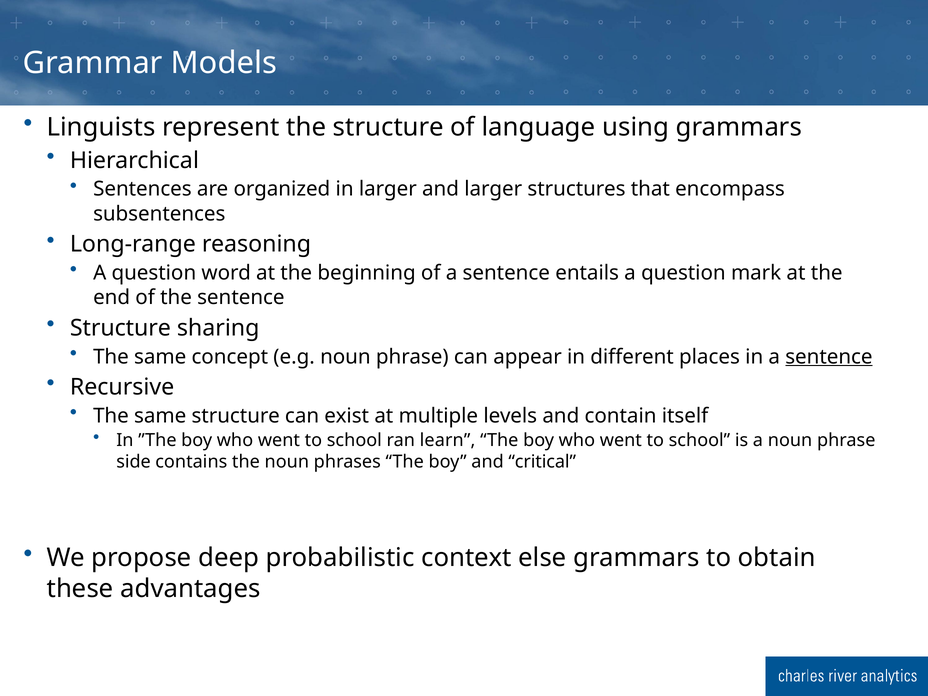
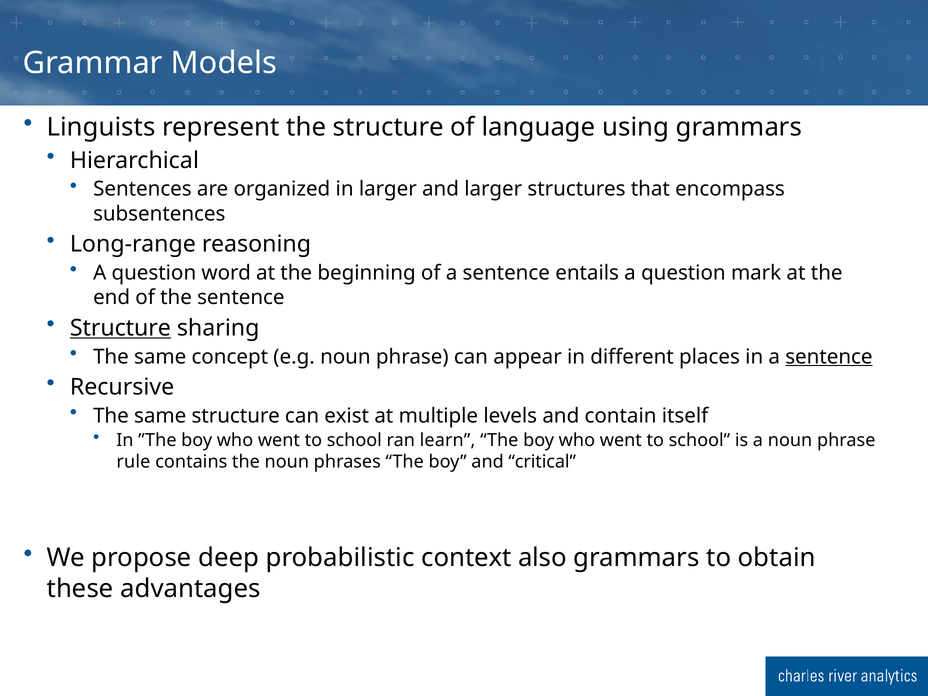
Structure at (120, 328) underline: none -> present
side: side -> rule
else: else -> also
